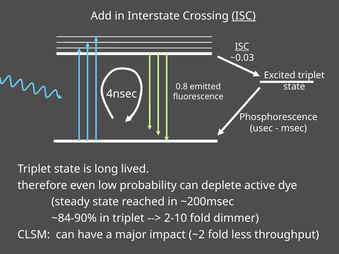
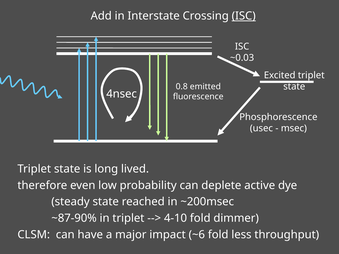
ISC at (242, 47) underline: present -> none
~84-90%: ~84-90% -> ~87-90%
2-10: 2-10 -> 4-10
~2: ~2 -> ~6
